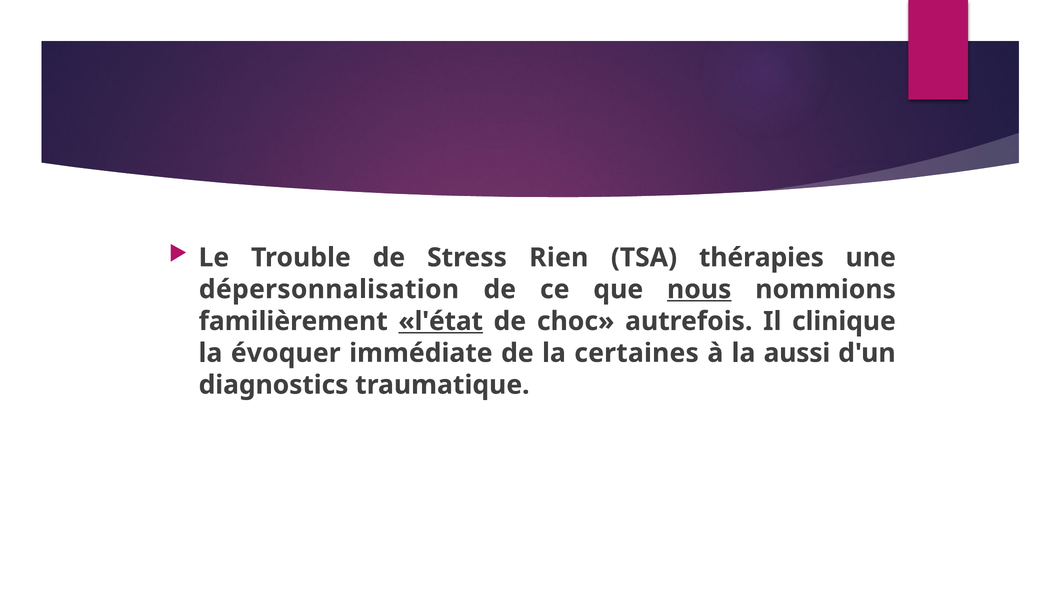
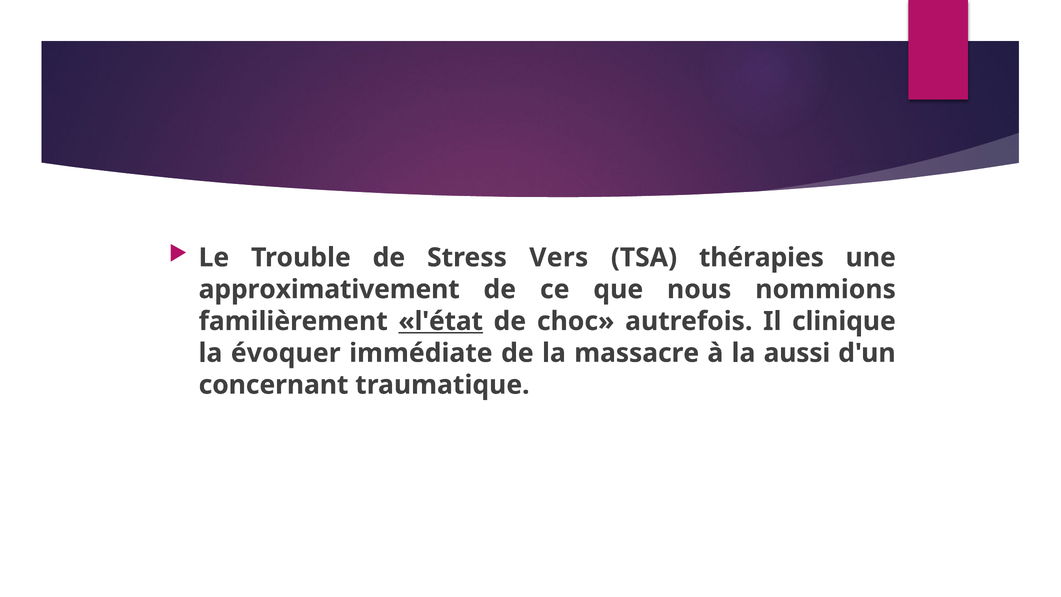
Rien: Rien -> Vers
dépersonnalisation: dépersonnalisation -> approximativement
nous underline: present -> none
certaines: certaines -> massacre
diagnostics: diagnostics -> concernant
